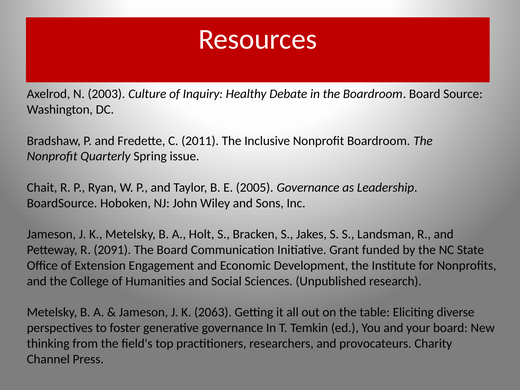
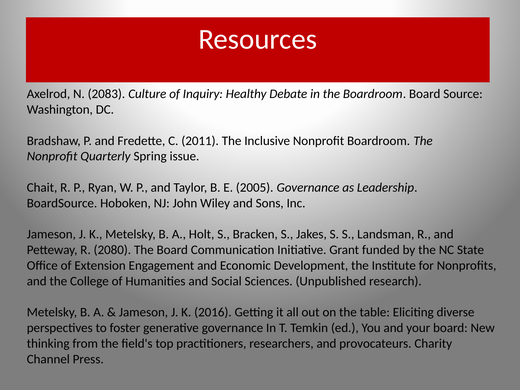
2003: 2003 -> 2083
2091: 2091 -> 2080
2063: 2063 -> 2016
